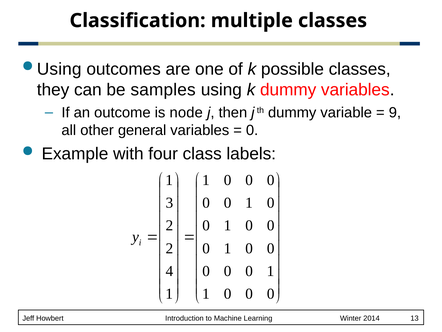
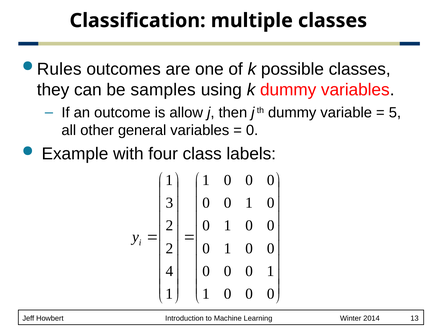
Using at (59, 69): Using -> Rules
node: node -> allow
9: 9 -> 5
